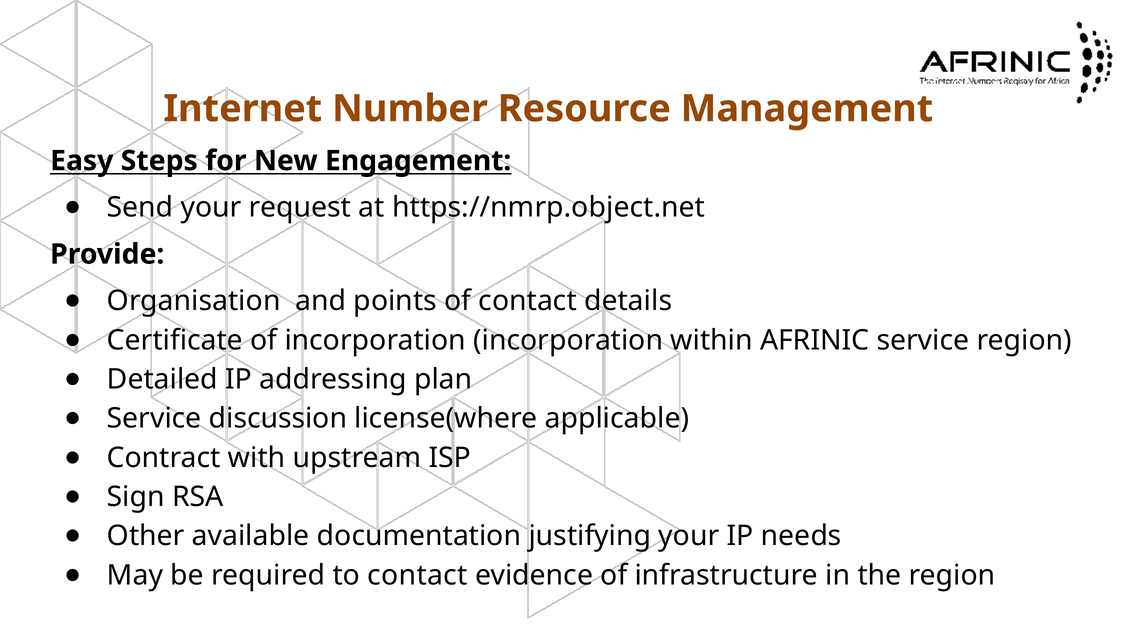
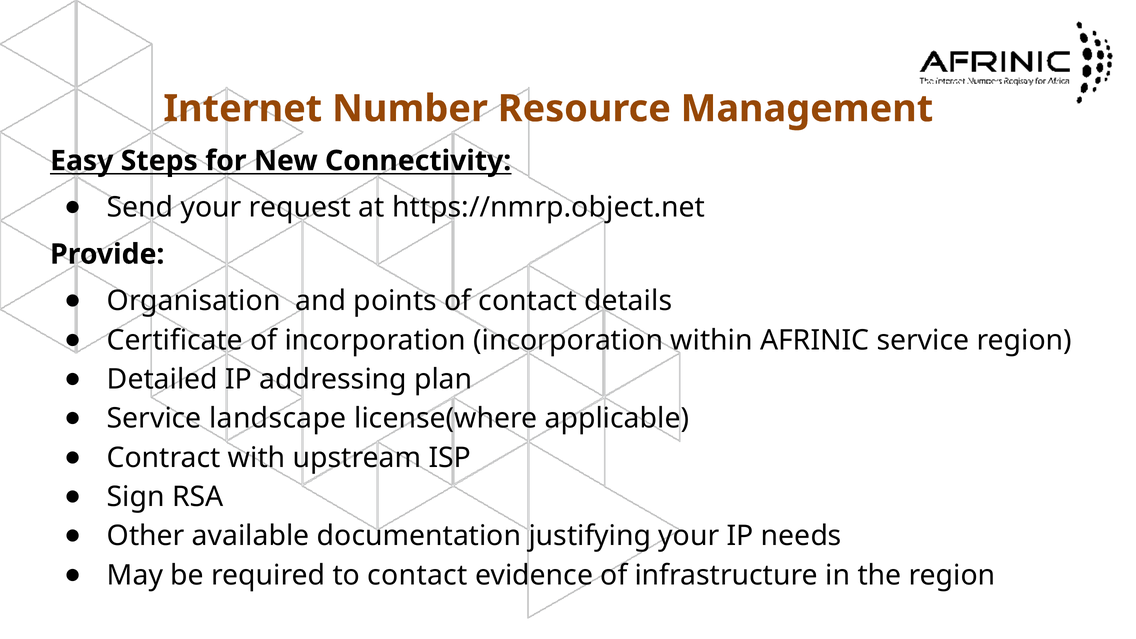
Engagement: Engagement -> Connectivity
discussion: discussion -> landscape
